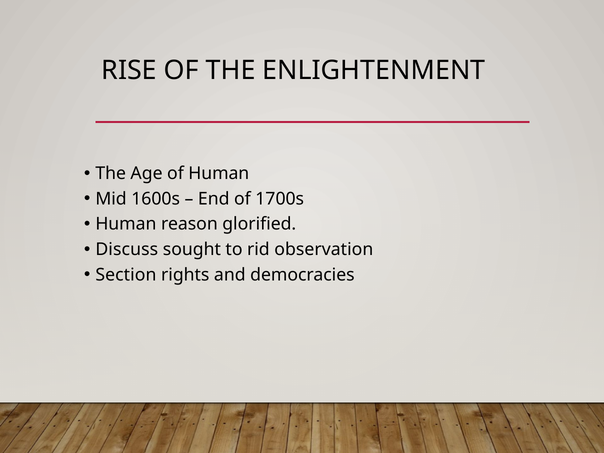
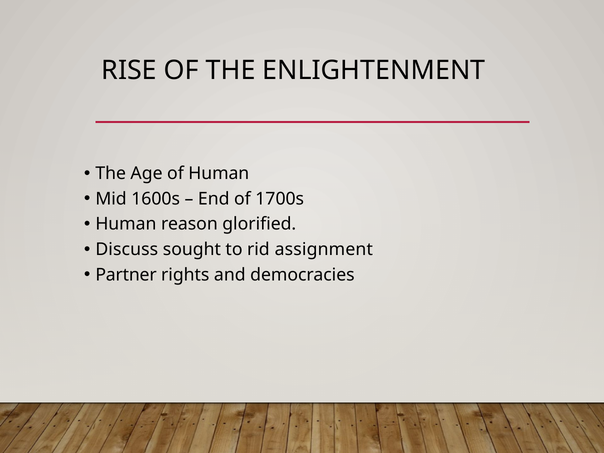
observation: observation -> assignment
Section: Section -> Partner
